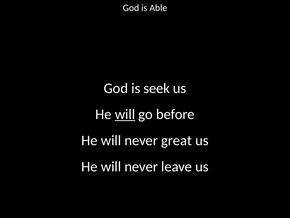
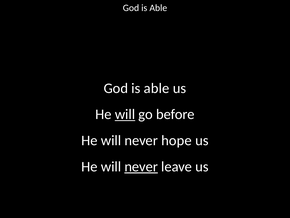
seek at (157, 88): seek -> able
great: great -> hope
never at (141, 166) underline: none -> present
